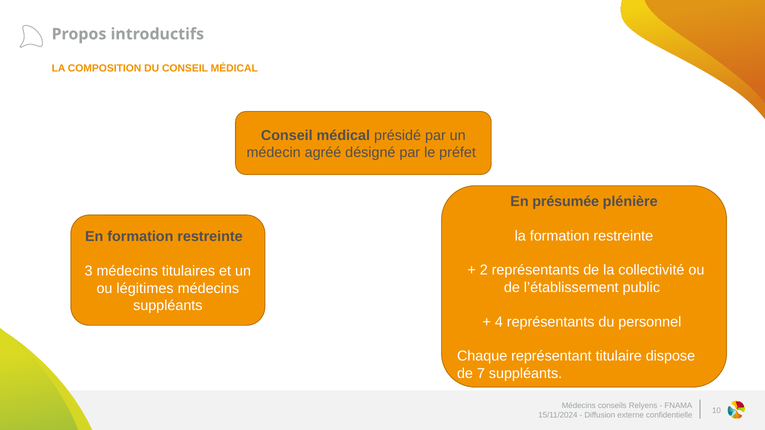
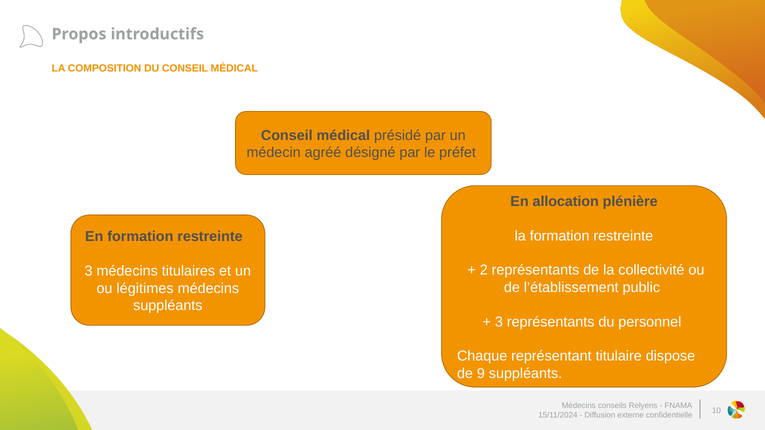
présumée: présumée -> allocation
4 at (499, 322): 4 -> 3
7: 7 -> 9
